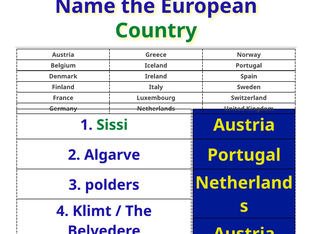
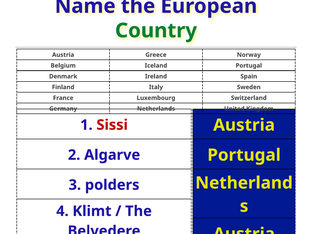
Sissi colour: green -> red
